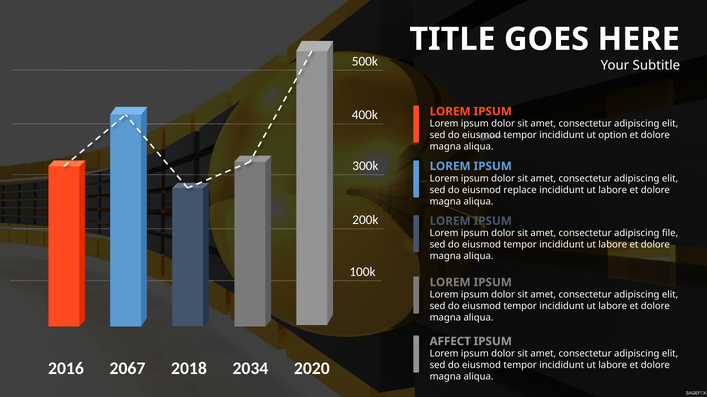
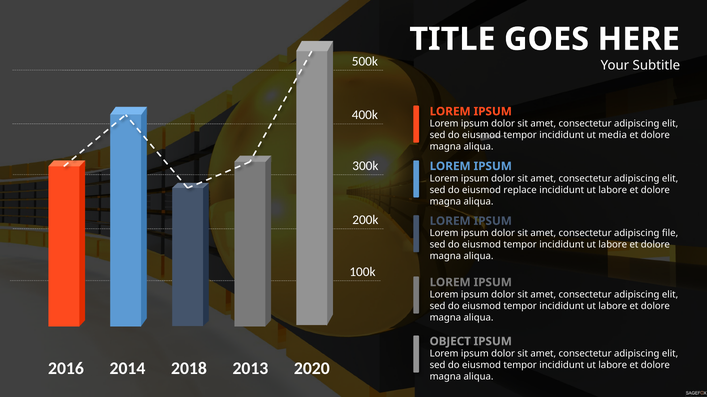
option: option -> media
AFFECT: AFFECT -> OBJECT
2067: 2067 -> 2014
2034: 2034 -> 2013
